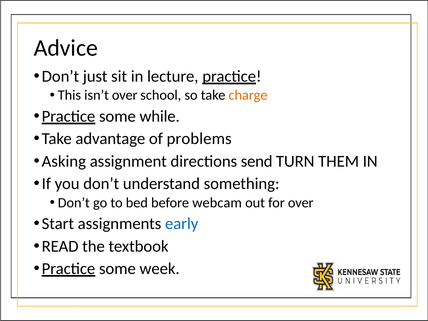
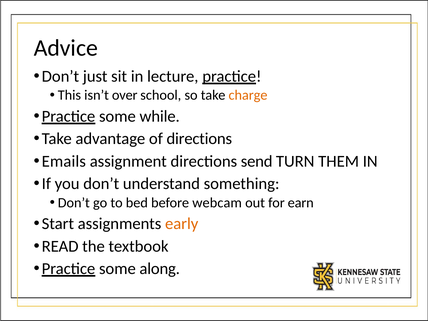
of problems: problems -> directions
Asking: Asking -> Emails
for over: over -> earn
early colour: blue -> orange
week: week -> along
